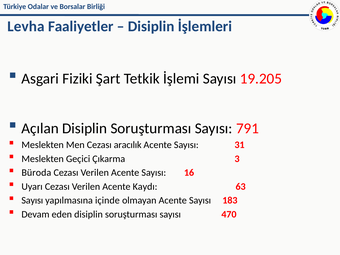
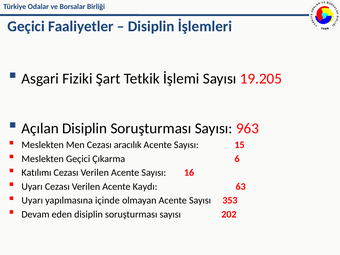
Levha at (26, 27): Levha -> Geçici
791: 791 -> 963
31: 31 -> 15
3: 3 -> 6
Büroda: Büroda -> Katılımı
Sayısı at (32, 200): Sayısı -> Uyarı
183: 183 -> 353
470: 470 -> 202
